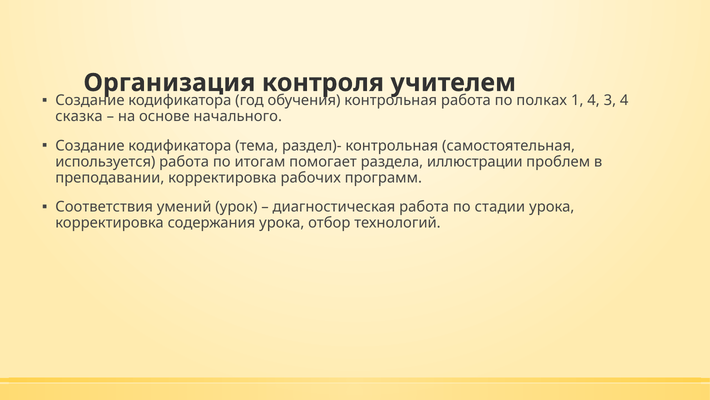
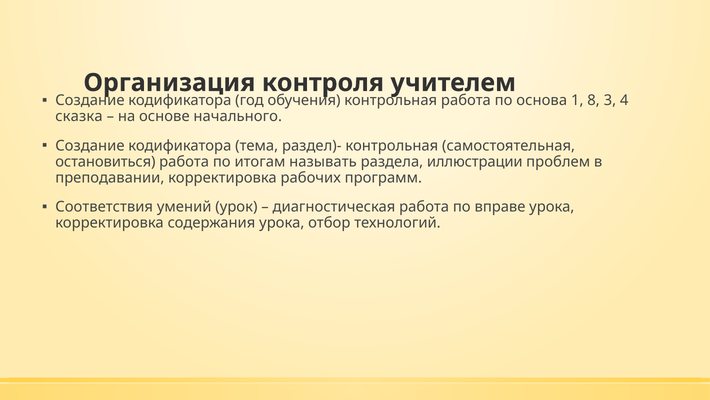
полках: полках -> основа
1 4: 4 -> 8
используется: используется -> остановиться
помогает: помогает -> называть
стадии: стадии -> вправе
